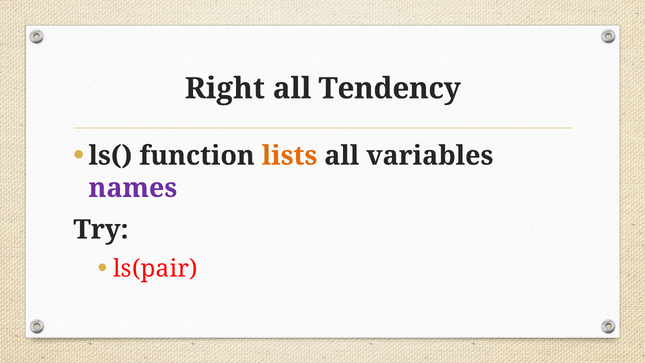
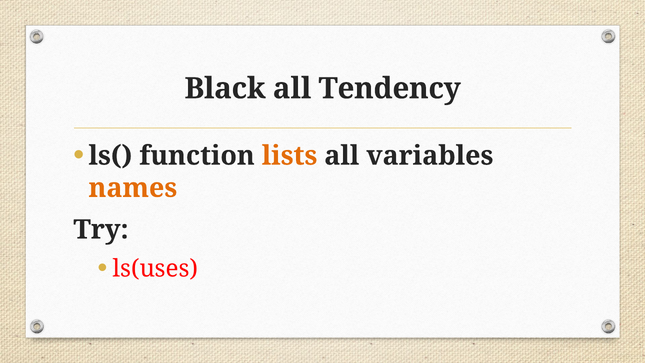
Right: Right -> Black
names colour: purple -> orange
ls(pair: ls(pair -> ls(uses
